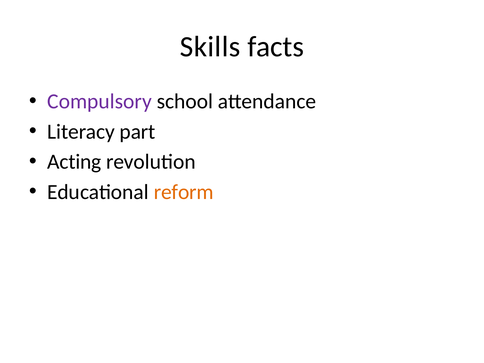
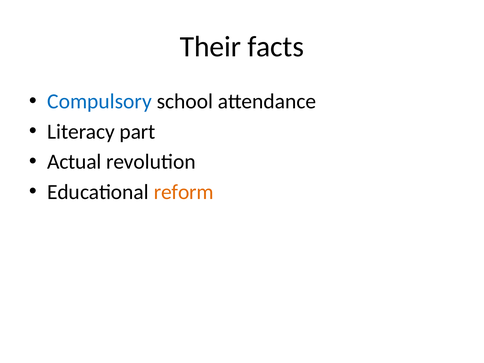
Skills: Skills -> Their
Compulsory colour: purple -> blue
Acting: Acting -> Actual
